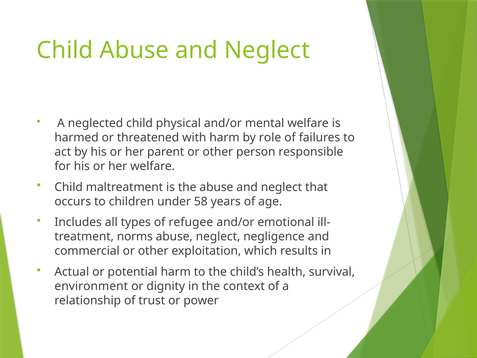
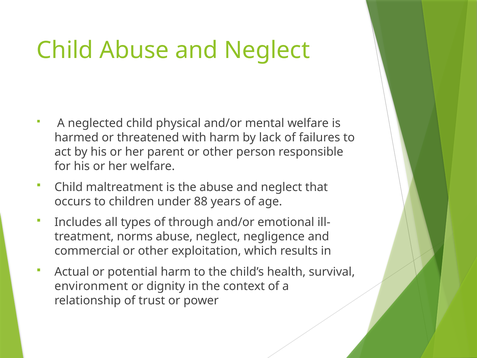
role: role -> lack
58: 58 -> 88
refugee: refugee -> through
